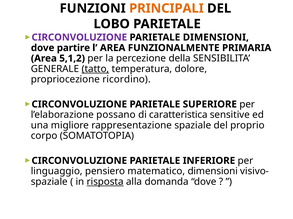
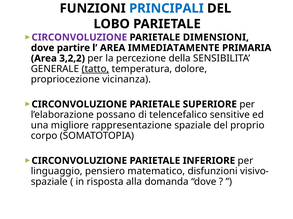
PRINCIPALI colour: orange -> blue
FUNZIONALMENTE: FUNZIONALMENTE -> IMMEDIATAMENTE
5,1,2: 5,1,2 -> 3,2,2
ricordino: ricordino -> vicinanza
caratteristica: caratteristica -> telencefalico
matematico dimensioni: dimensioni -> disfunzioni
risposta underline: present -> none
